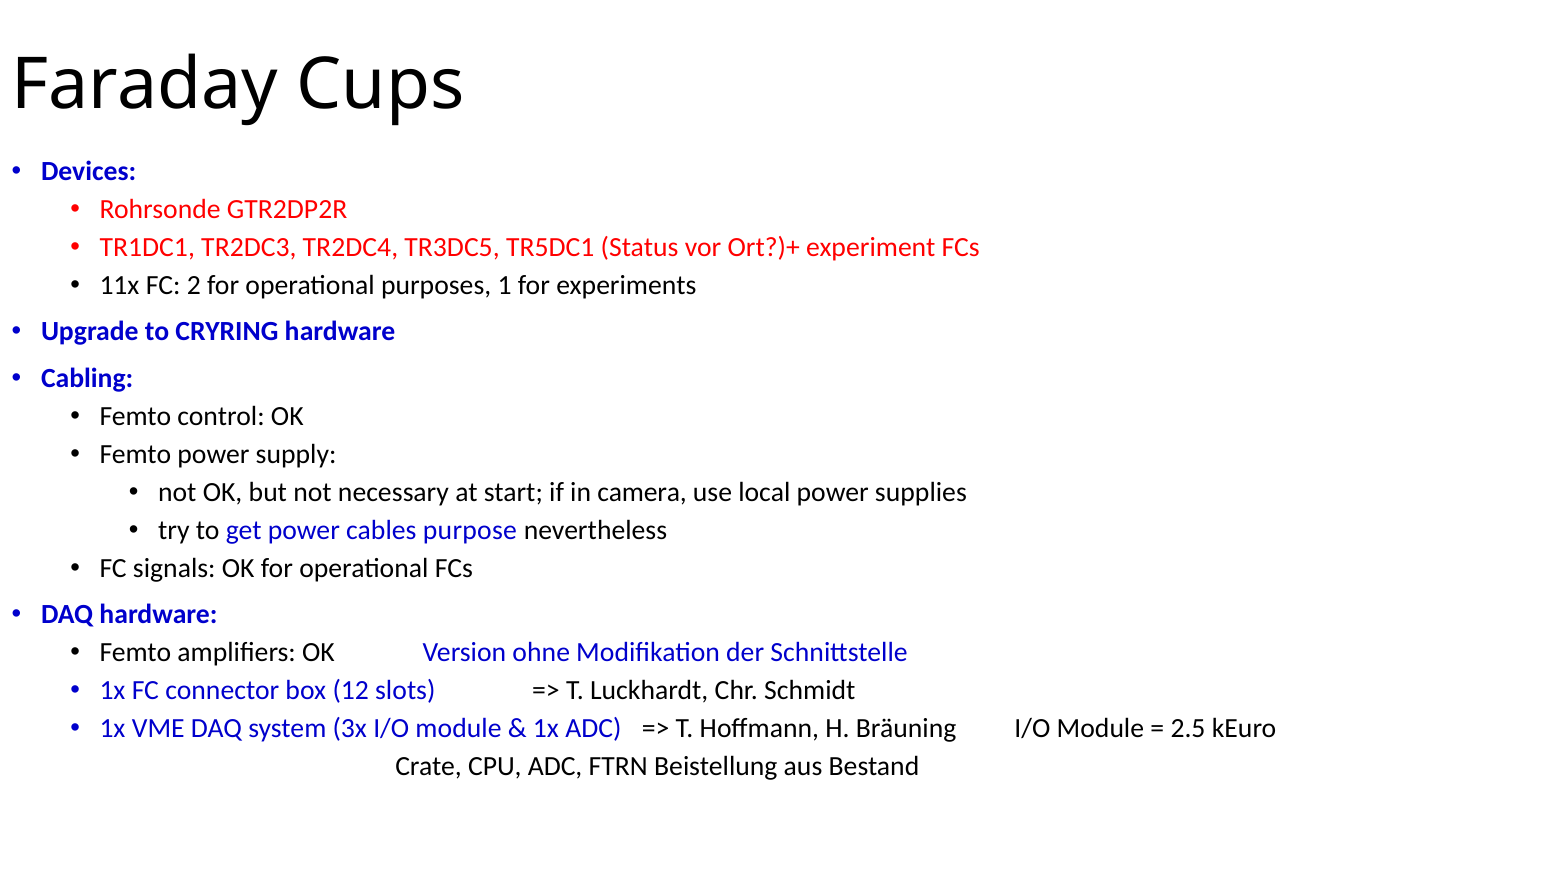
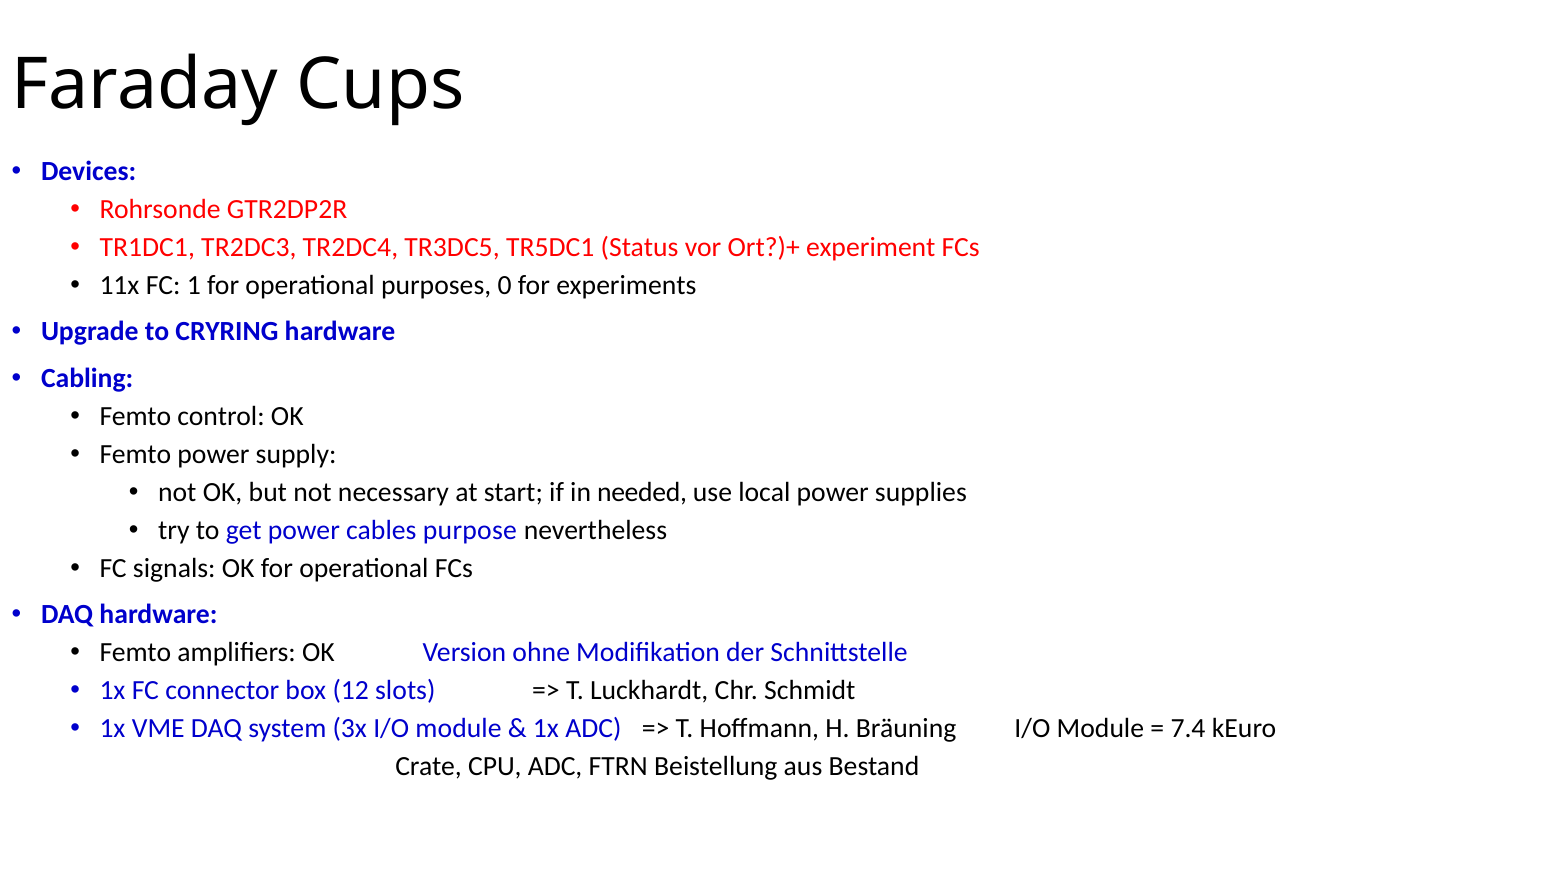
2: 2 -> 1
1: 1 -> 0
camera: camera -> needed
2.5: 2.5 -> 7.4
